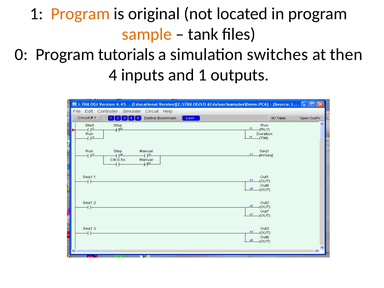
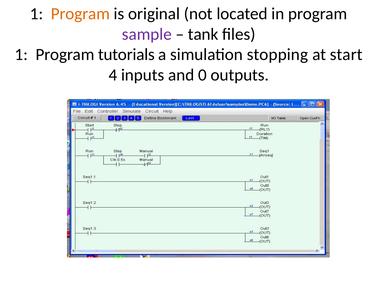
sample colour: orange -> purple
0 at (21, 55): 0 -> 1
switches: switches -> stopping
then: then -> start
and 1: 1 -> 0
